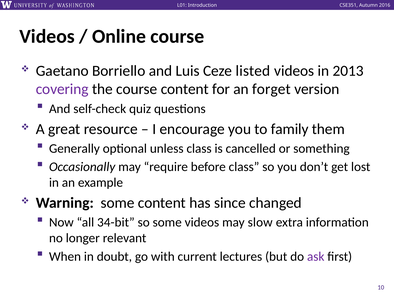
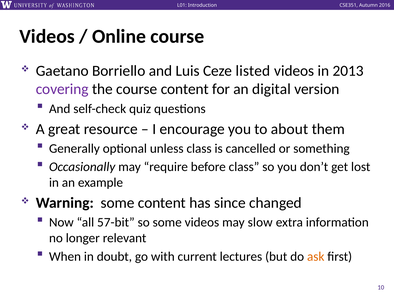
forget: forget -> digital
family: family -> about
34-bit: 34-bit -> 57-bit
ask colour: purple -> orange
